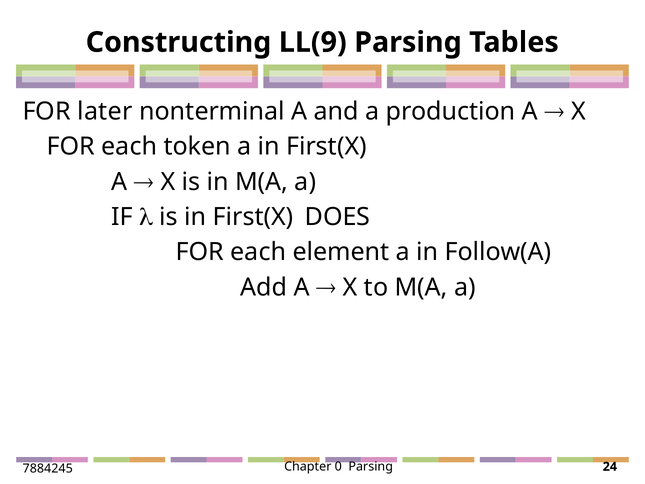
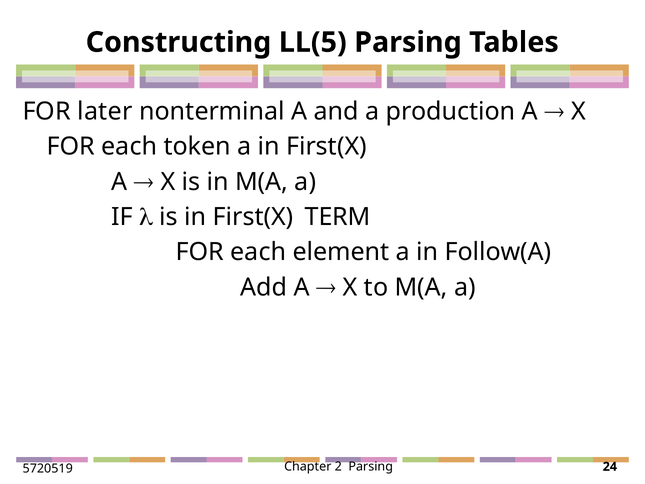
LL(9: LL(9 -> LL(5
DOES: DOES -> TERM
0: 0 -> 2
7884245: 7884245 -> 5720519
